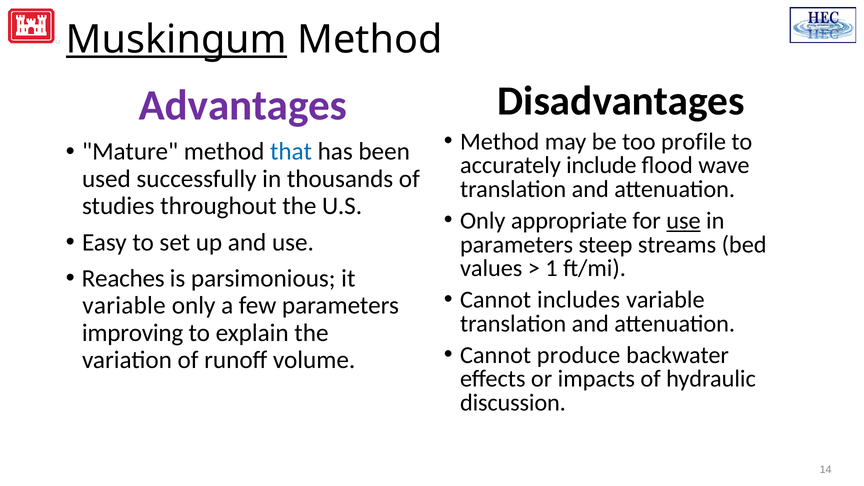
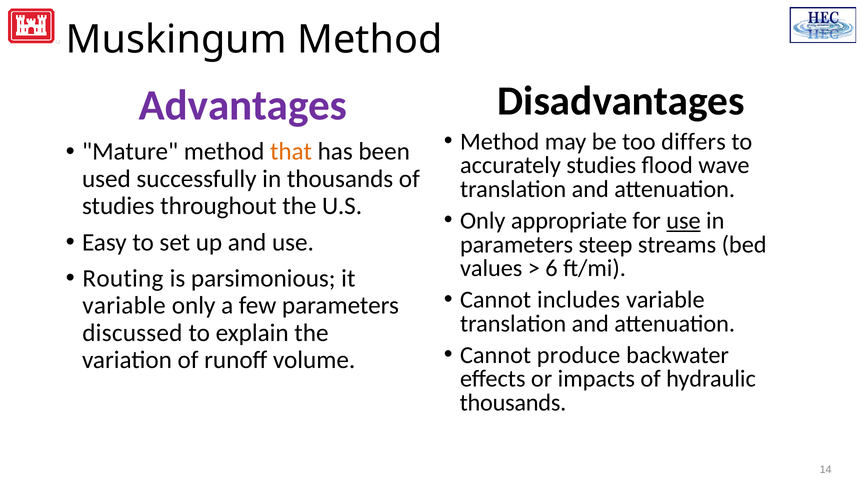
Muskingum underline: present -> none
profile: profile -> differs
that colour: blue -> orange
accurately include: include -> studies
1: 1 -> 6
Reaches: Reaches -> Routing
improving: improving -> discussed
discussion at (513, 403): discussion -> thousands
